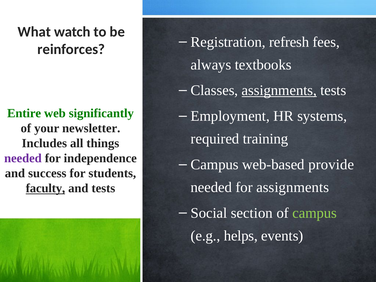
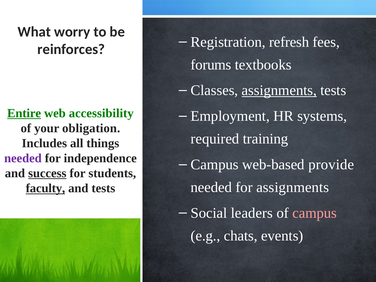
watch: watch -> worry
always: always -> forums
Entire underline: none -> present
significantly: significantly -> accessibility
newsletter: newsletter -> obligation
success underline: none -> present
section: section -> leaders
campus at (315, 213) colour: light green -> pink
helps: helps -> chats
